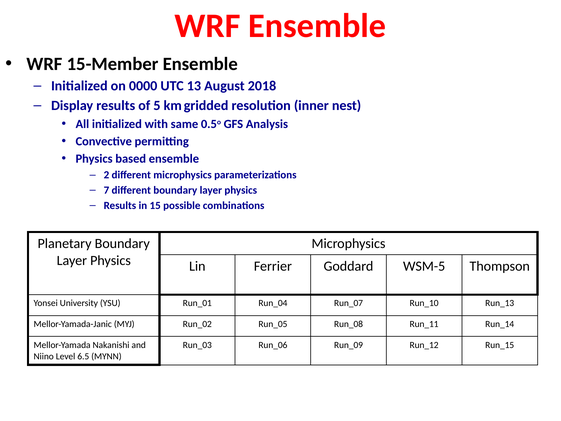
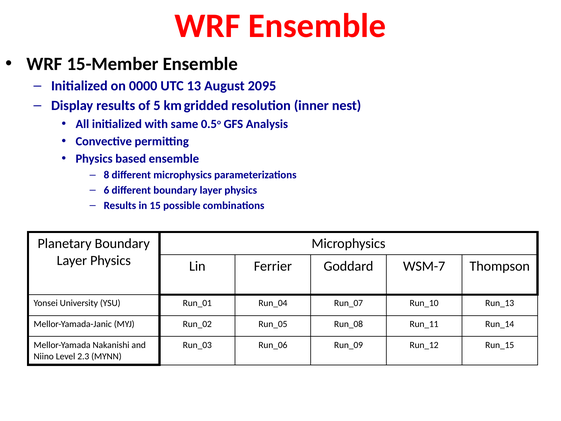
2018: 2018 -> 2095
2: 2 -> 8
7: 7 -> 6
WSM-5: WSM-5 -> WSM-7
6.5: 6.5 -> 2.3
